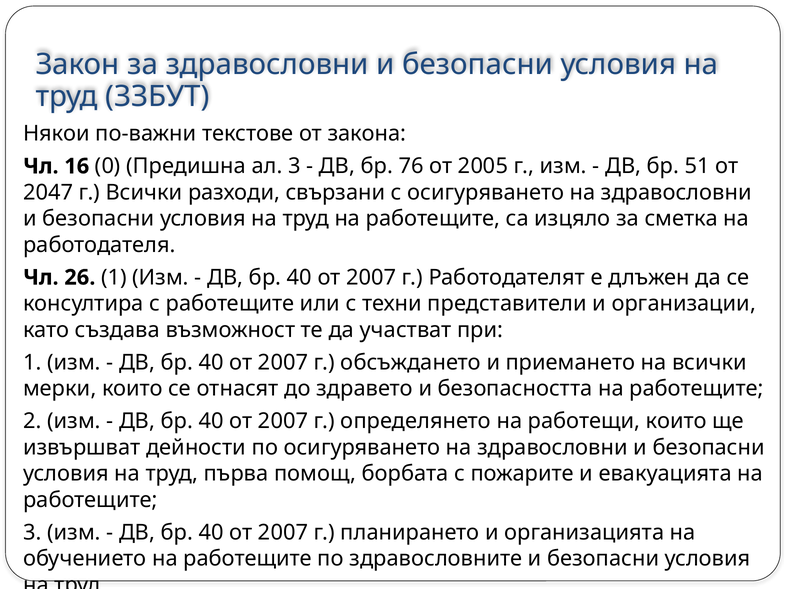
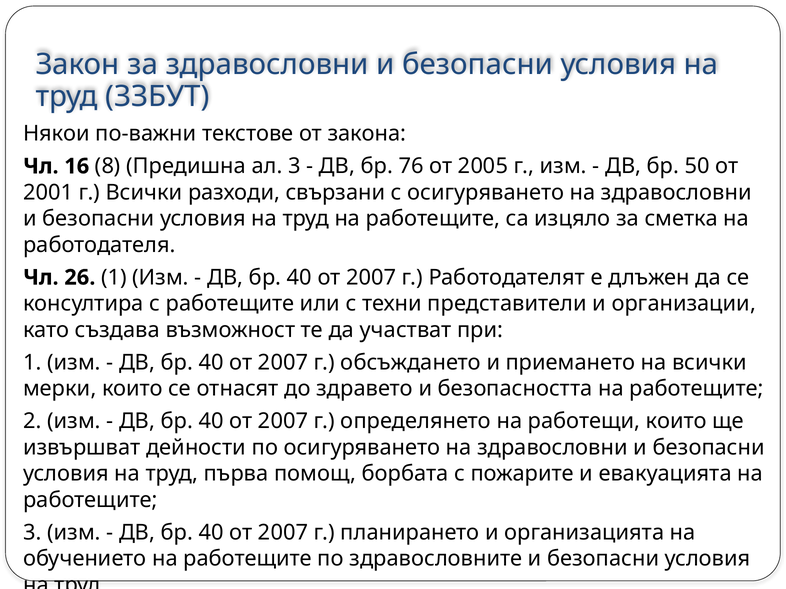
0: 0 -> 8
51: 51 -> 50
2047: 2047 -> 2001
